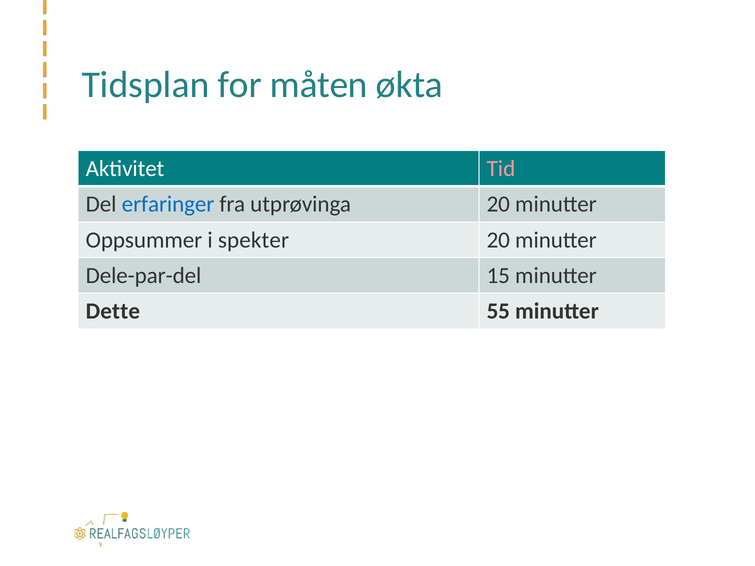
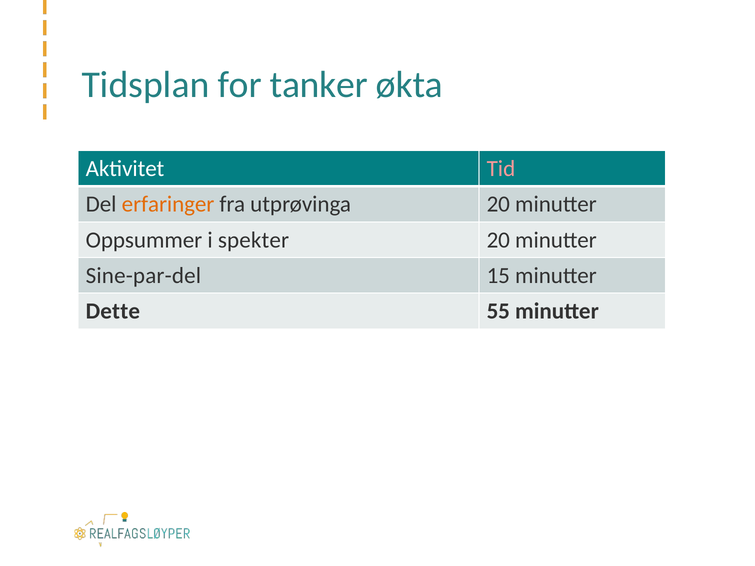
måten: måten -> tanker
erfaringer colour: blue -> orange
Dele-par-del: Dele-par-del -> Sine-par-del
